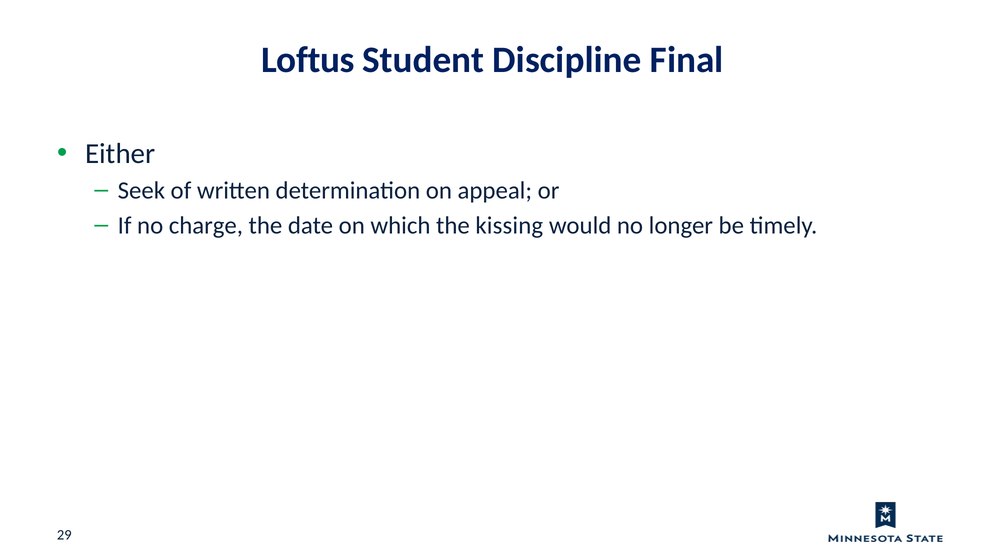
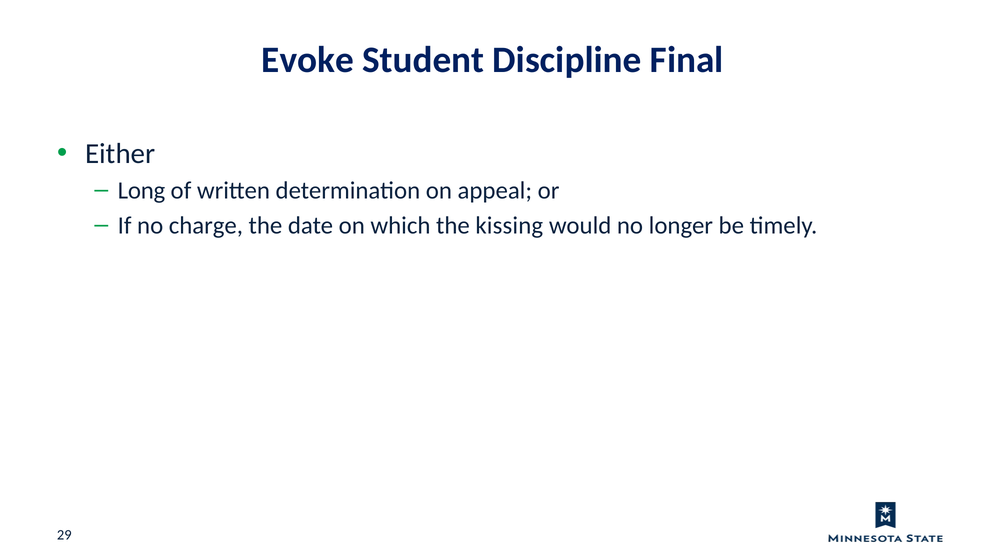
Loftus: Loftus -> Evoke
Seek: Seek -> Long
